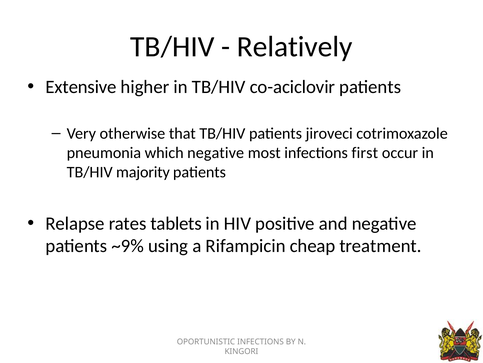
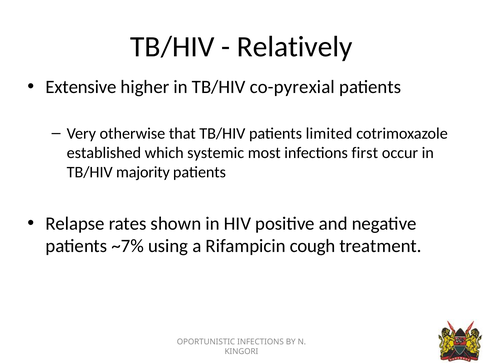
co-aciclovir: co-aciclovir -> co-pyrexial
jiroveci: jiroveci -> limited
pneumonia: pneumonia -> established
which negative: negative -> systemic
tablets: tablets -> shown
~9%: ~9% -> ~7%
cheap: cheap -> cough
